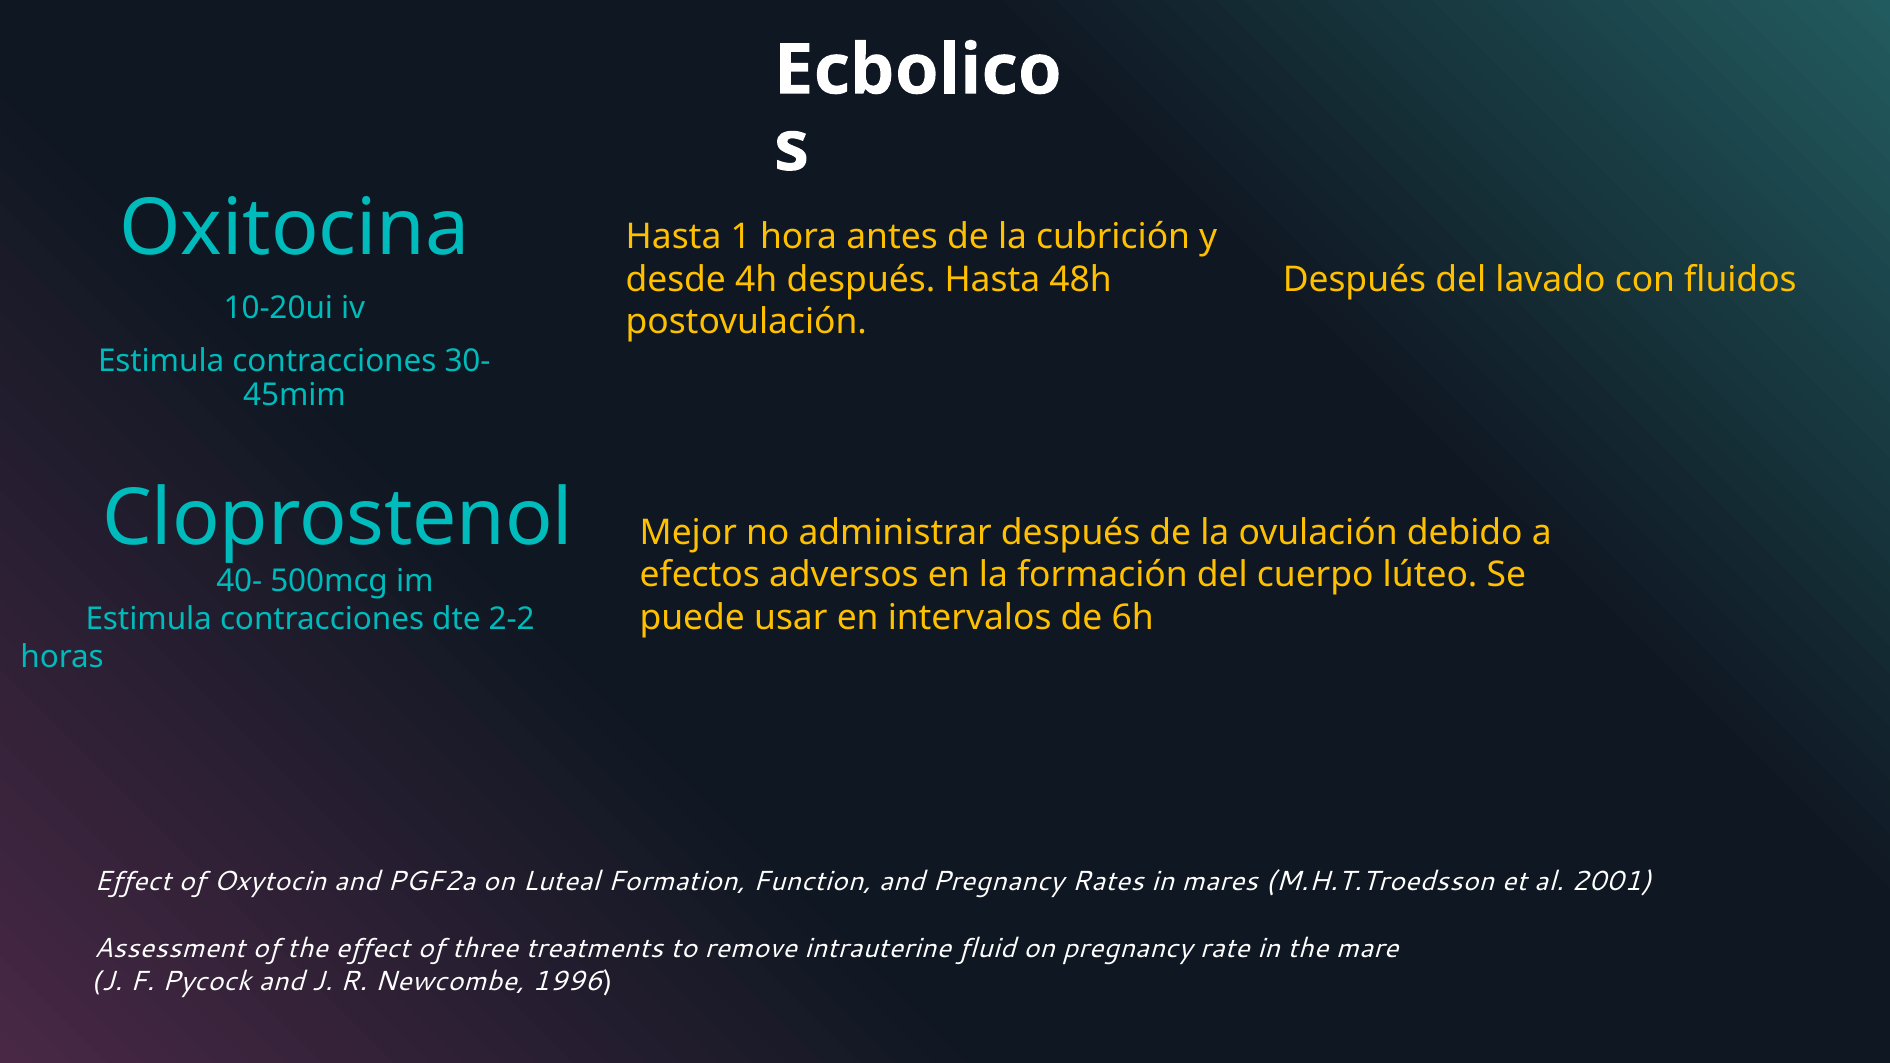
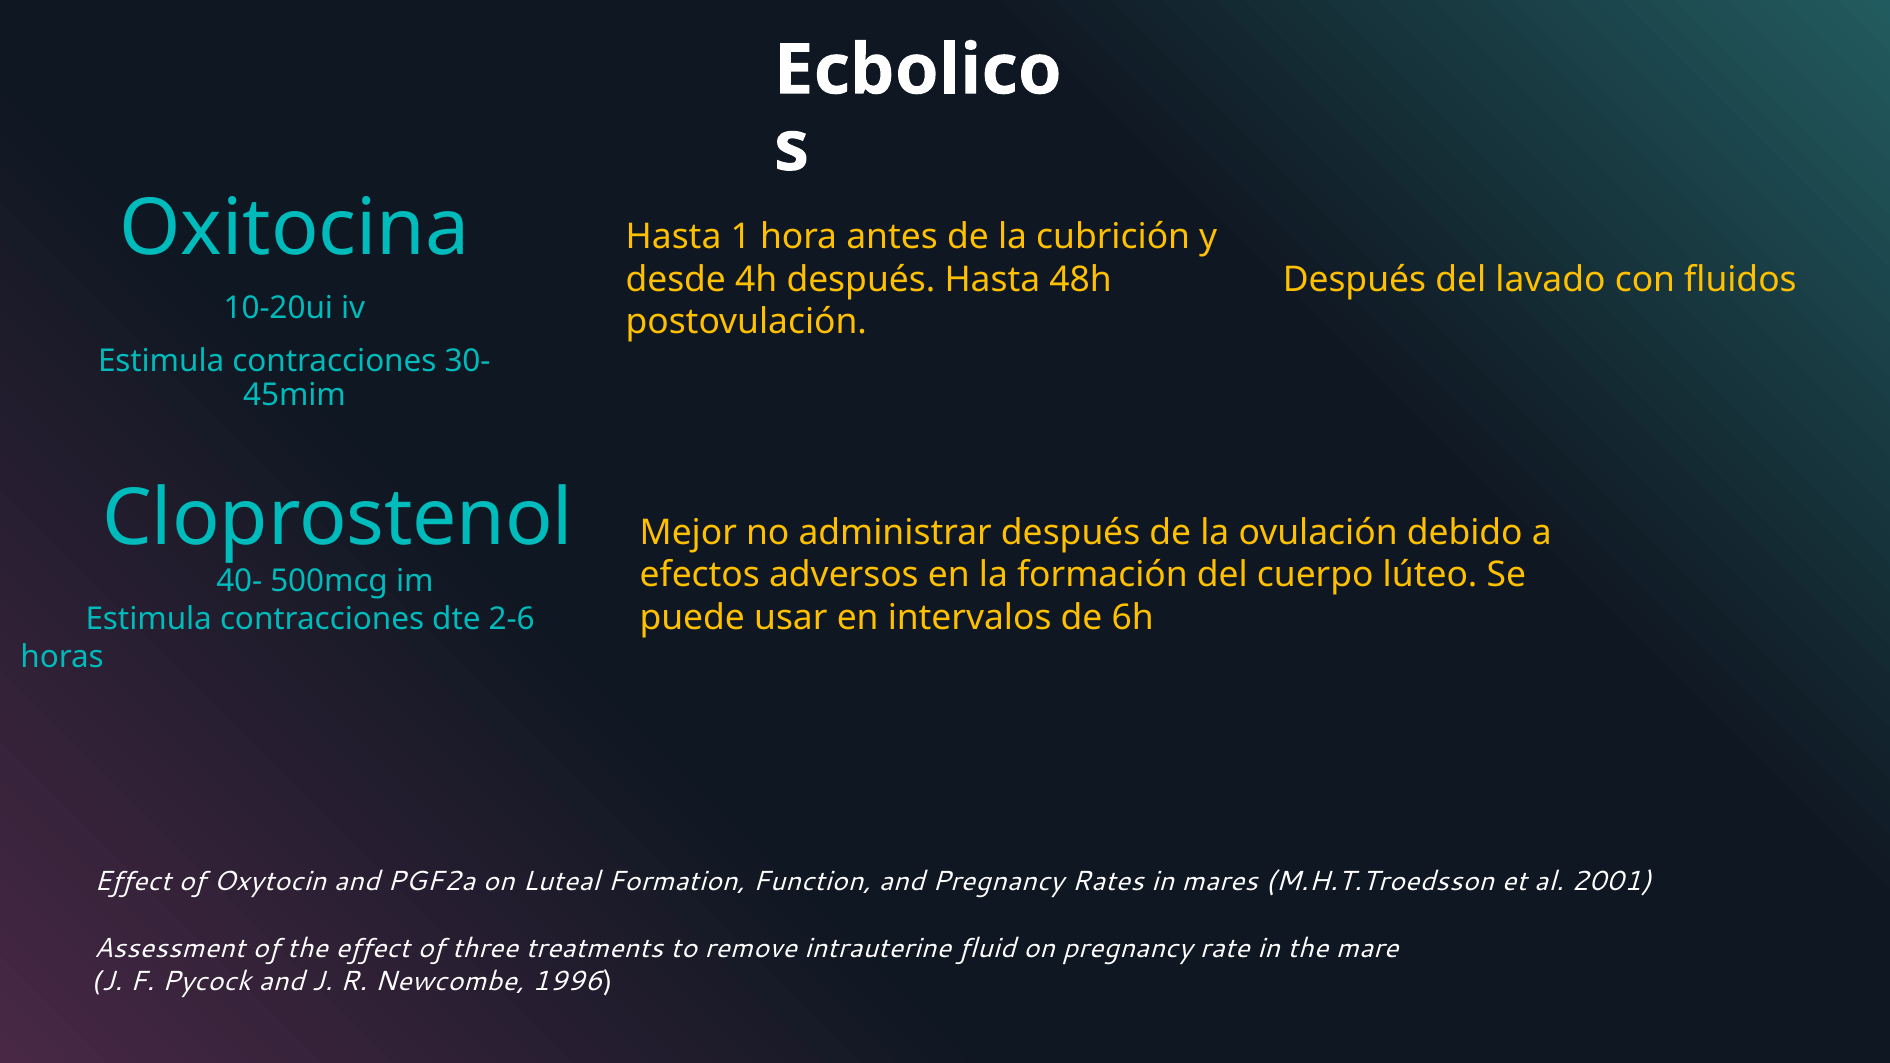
2-2: 2-2 -> 2-6
